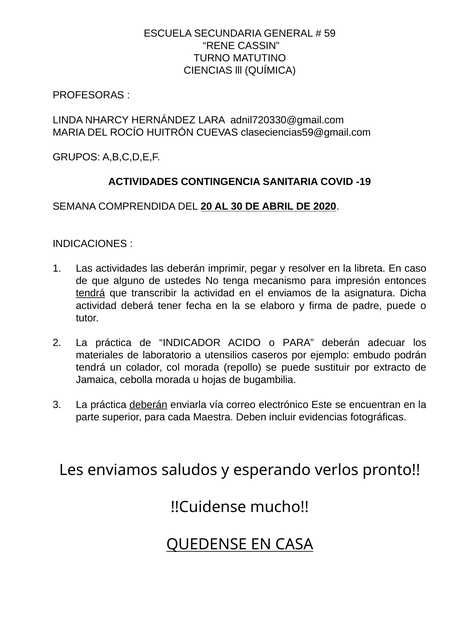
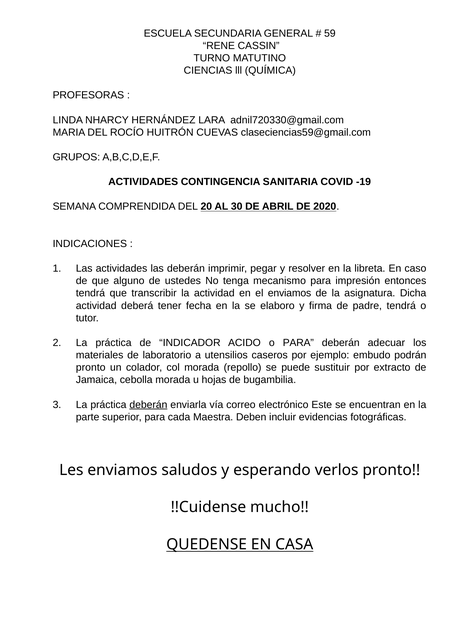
tendrá at (90, 293) underline: present -> none
padre puede: puede -> tendrá
tendrá at (91, 367): tendrá -> pronto
